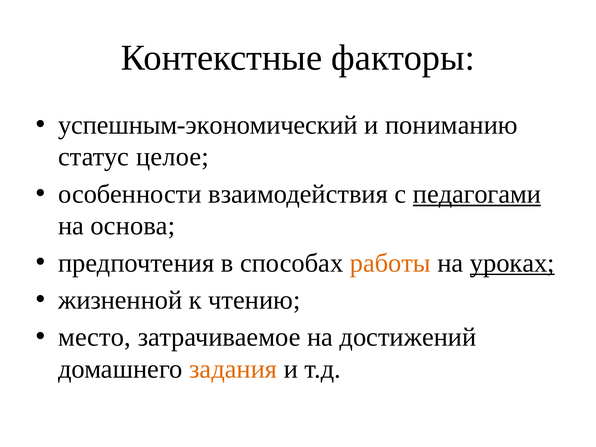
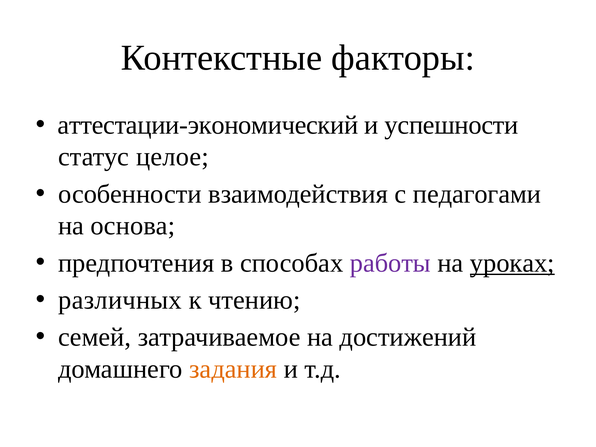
успешным-экономический: успешным-экономический -> аттестации-экономический
пониманию: пониманию -> успешности
педагогами underline: present -> none
работы colour: orange -> purple
жизненной: жизненной -> различных
место: место -> семей
